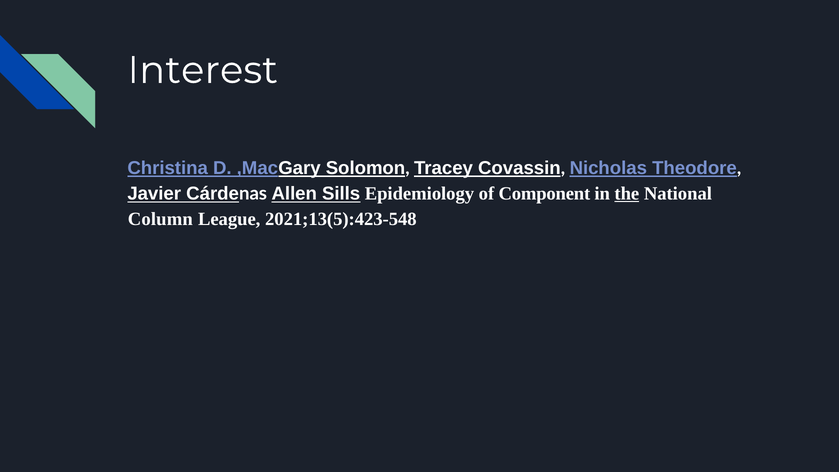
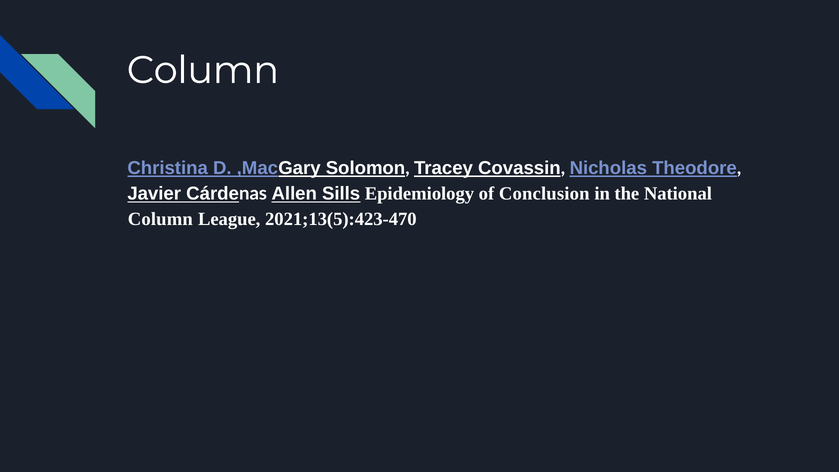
Interest at (203, 70): Interest -> Column
Component: Component -> Conclusion
the underline: present -> none
2021;13(5):423-548: 2021;13(5):423-548 -> 2021;13(5):423-470
